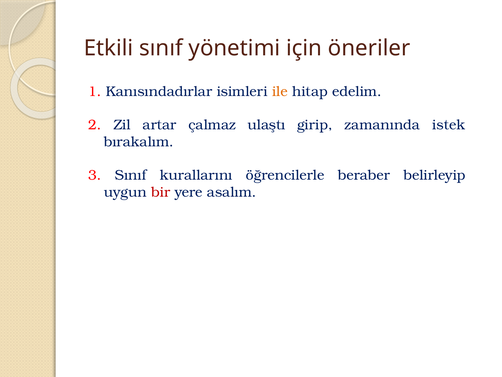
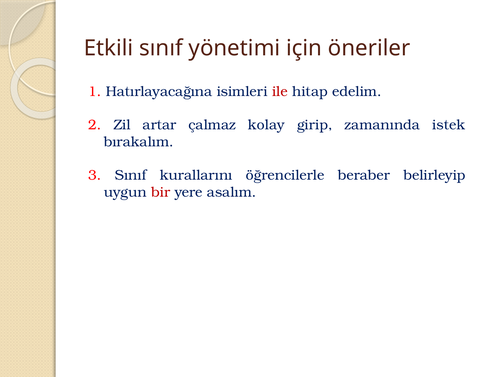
Kanısındadırlar: Kanısındadırlar -> Hatırlayacağına
ile colour: orange -> red
ulaştı: ulaştı -> kolay
